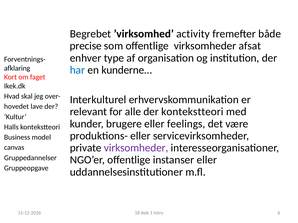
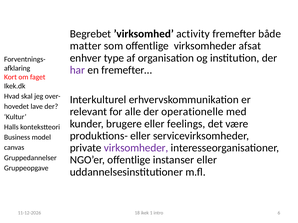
precise: precise -> matter
har colour: blue -> purple
kunderne…: kunderne… -> fremefter…
der kontekstteori: kontekstteori -> operationelle
